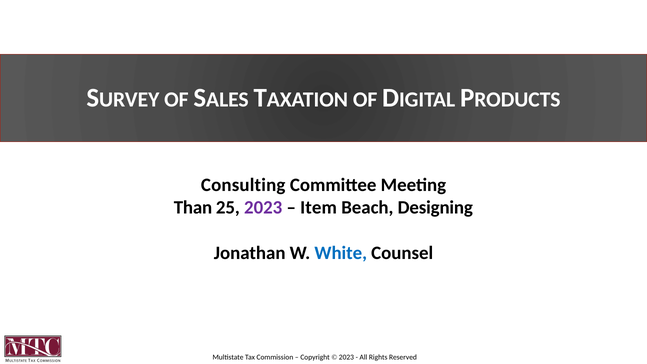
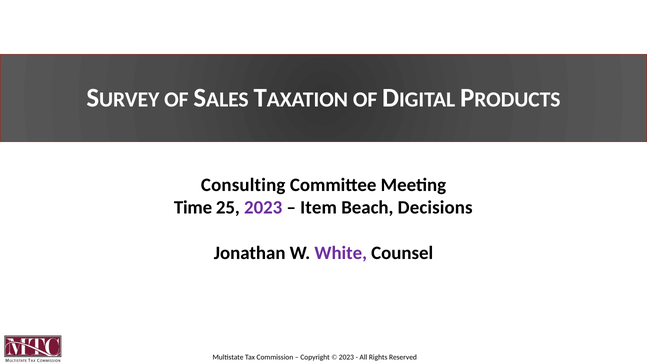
Than: Than -> Time
Designing: Designing -> Decisions
White colour: blue -> purple
